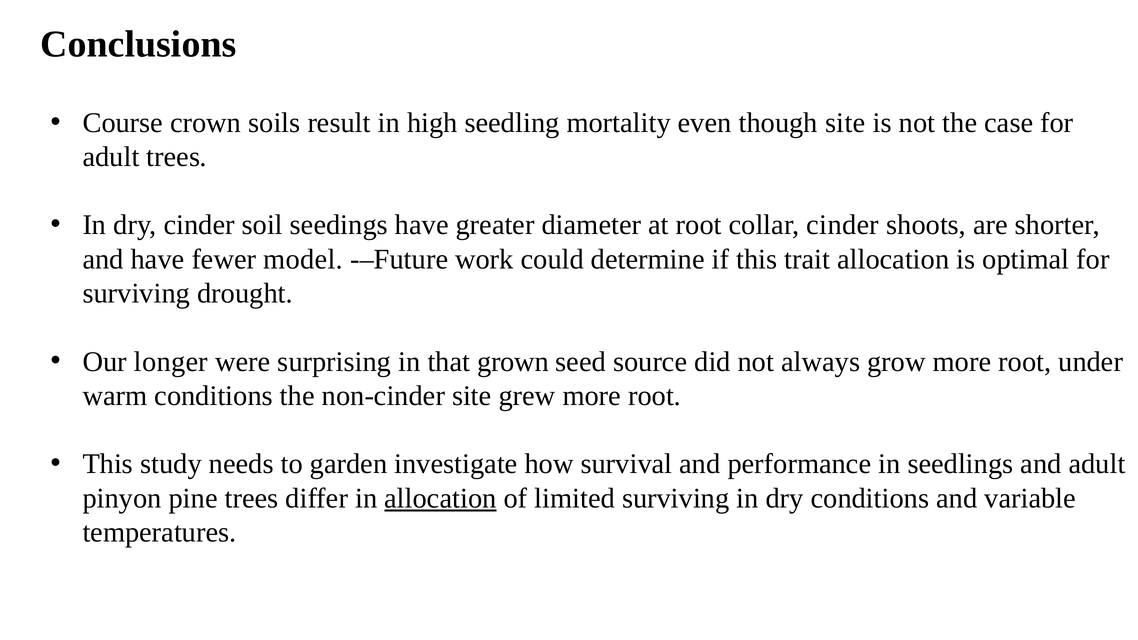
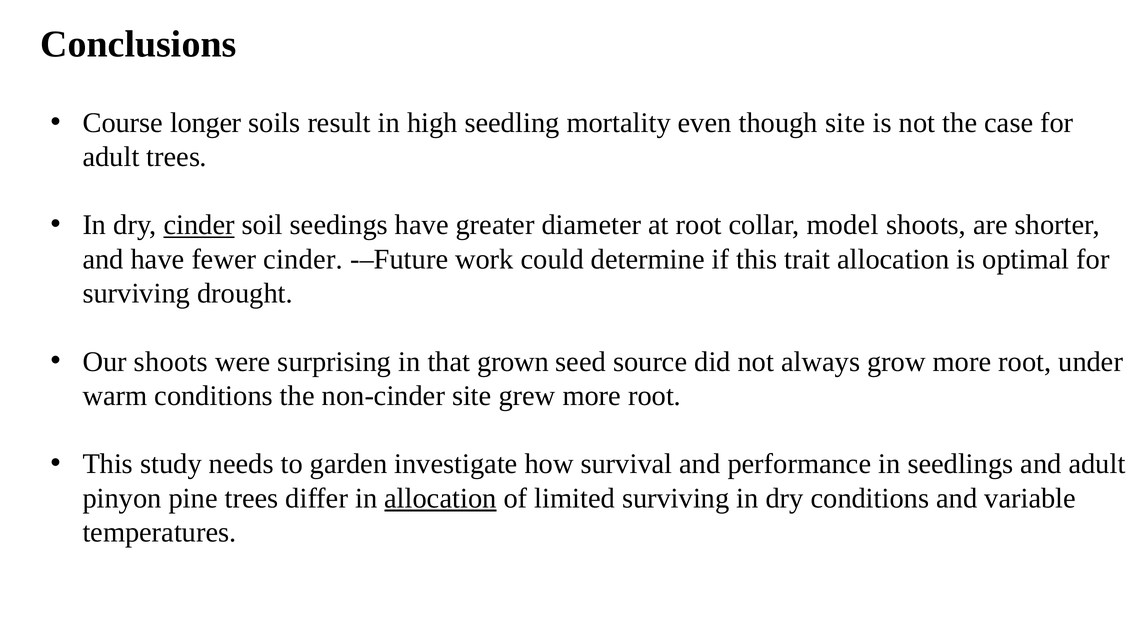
crown: crown -> longer
cinder at (199, 225) underline: none -> present
collar cinder: cinder -> model
fewer model: model -> cinder
Our longer: longer -> shoots
